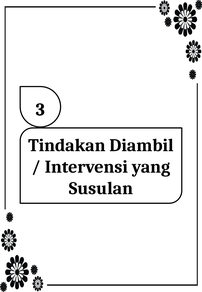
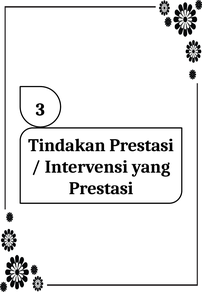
Tindakan Diambil: Diambil -> Prestasi
Susulan at (101, 188): Susulan -> Prestasi
